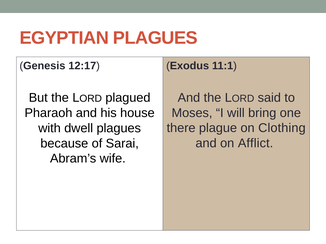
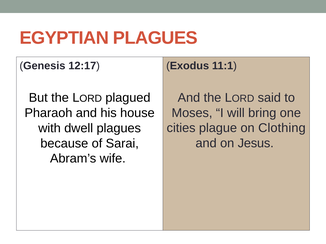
there: there -> cities
Afflict: Afflict -> Jesus
